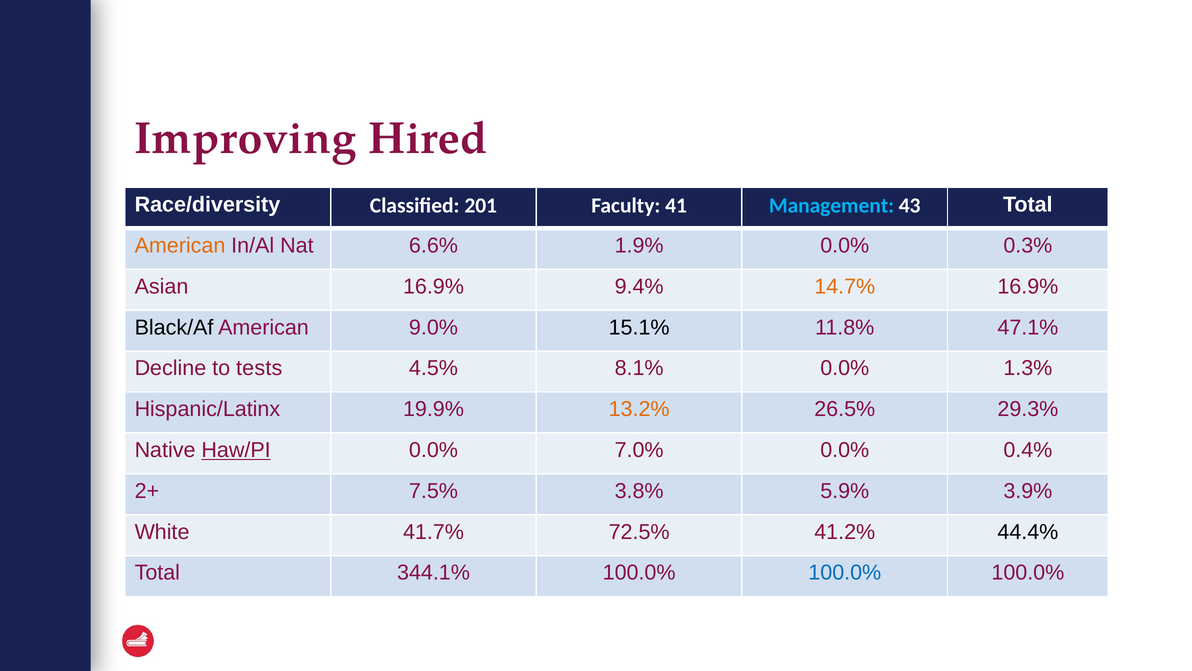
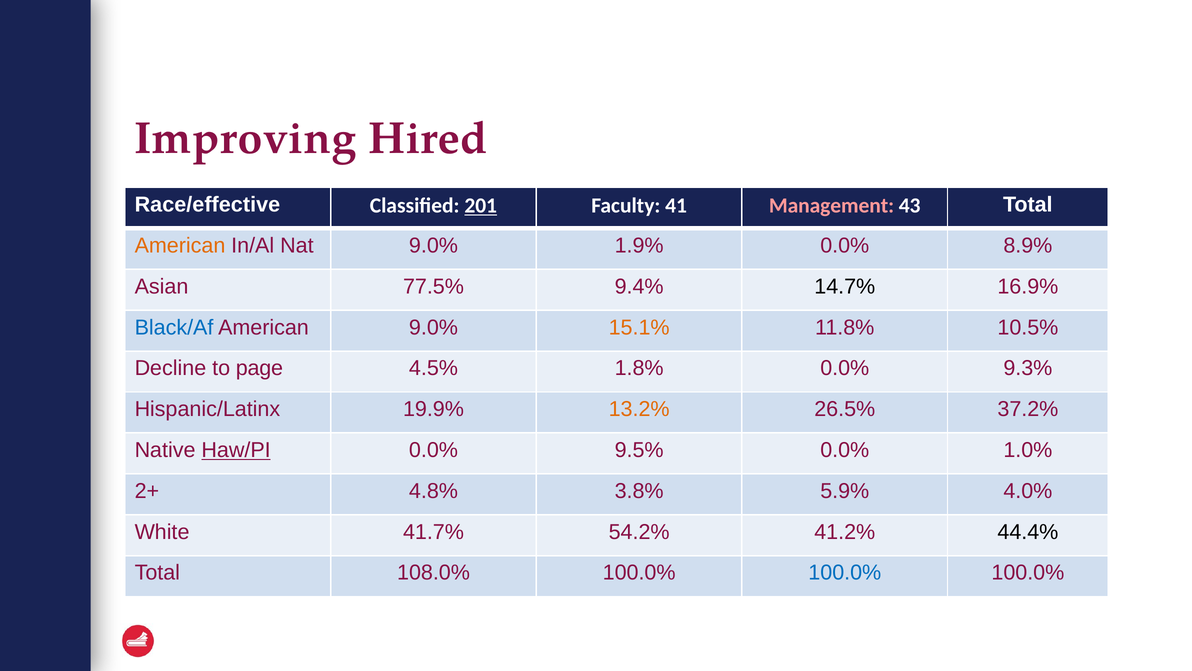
Race/diversity: Race/diversity -> Race/effective
201 underline: none -> present
Management colour: light blue -> pink
Nat 6.6%: 6.6% -> 9.0%
0.3%: 0.3% -> 8.9%
Asian 16.9%: 16.9% -> 77.5%
14.7% colour: orange -> black
Black/Af colour: black -> blue
15.1% colour: black -> orange
47.1%: 47.1% -> 10.5%
tests: tests -> page
8.1%: 8.1% -> 1.8%
1.3%: 1.3% -> 9.3%
29.3%: 29.3% -> 37.2%
7.0%: 7.0% -> 9.5%
0.4%: 0.4% -> 1.0%
7.5%: 7.5% -> 4.8%
3.9%: 3.9% -> 4.0%
72.5%: 72.5% -> 54.2%
344.1%: 344.1% -> 108.0%
